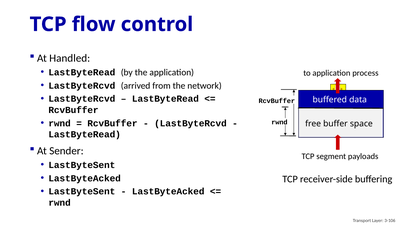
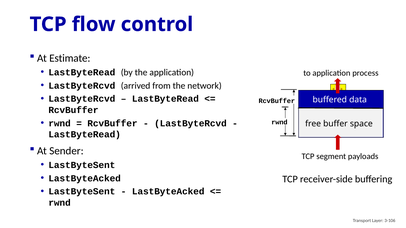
Handled: Handled -> Estimate
